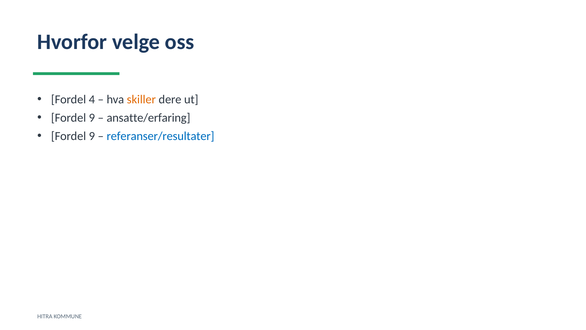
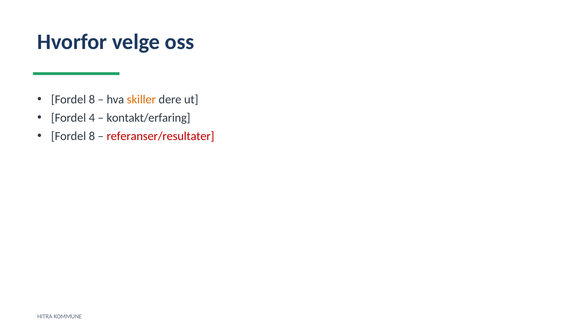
4 at (92, 99): 4 -> 8
9 at (92, 118): 9 -> 4
ansatte/erfaring: ansatte/erfaring -> kontakt/erfaring
9 at (92, 136): 9 -> 8
referanser/resultater colour: blue -> red
